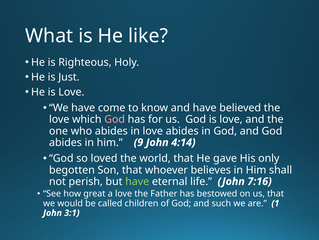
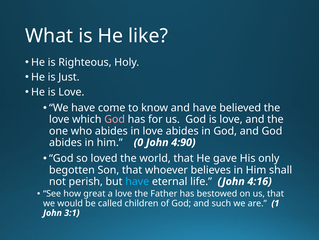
9: 9 -> 0
4:14: 4:14 -> 4:90
have at (137, 181) colour: light green -> light blue
7:16: 7:16 -> 4:16
